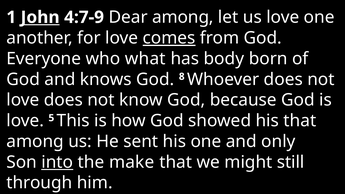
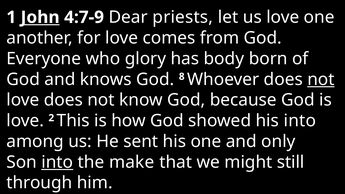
Dear among: among -> priests
comes underline: present -> none
what: what -> glory
not at (321, 79) underline: none -> present
5: 5 -> 2
his that: that -> into
